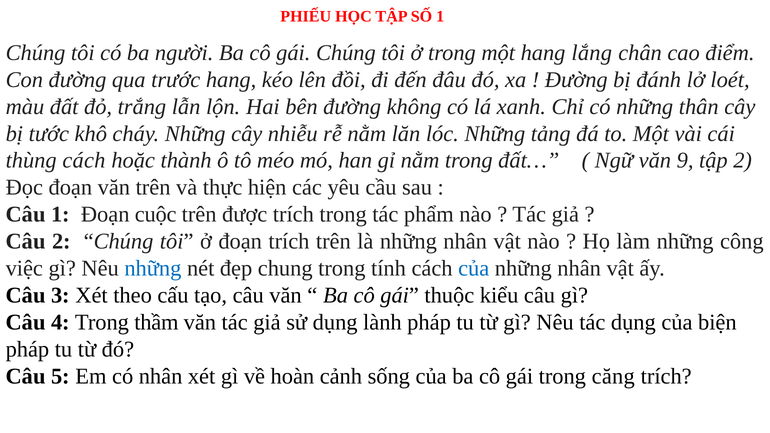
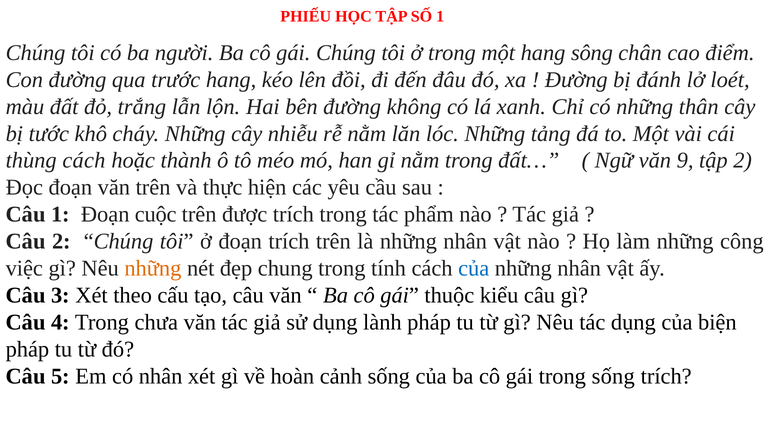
lắng: lắng -> sông
những at (153, 268) colour: blue -> orange
thầm: thầm -> chưa
trong căng: căng -> sống
